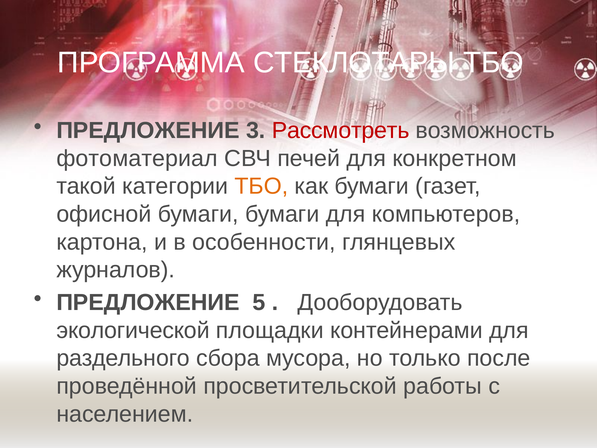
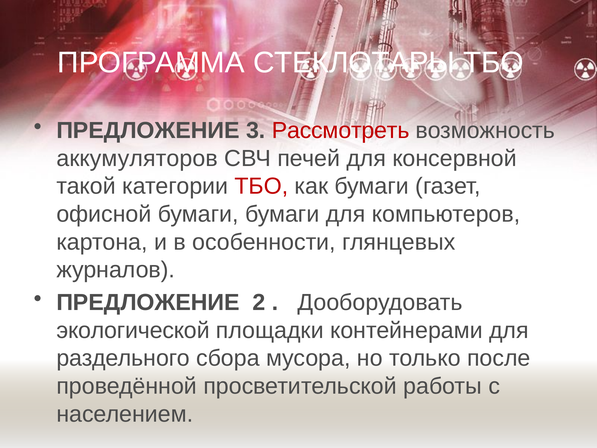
фотоматериал: фотоматериал -> аккумуляторов
конкретном: конкретном -> консервной
ТБО at (261, 186) colour: orange -> red
5: 5 -> 2
